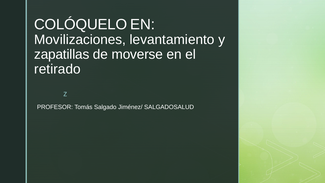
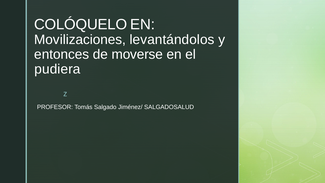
levantamiento: levantamiento -> levantándolos
zapatillas: zapatillas -> entonces
retirado: retirado -> pudiera
